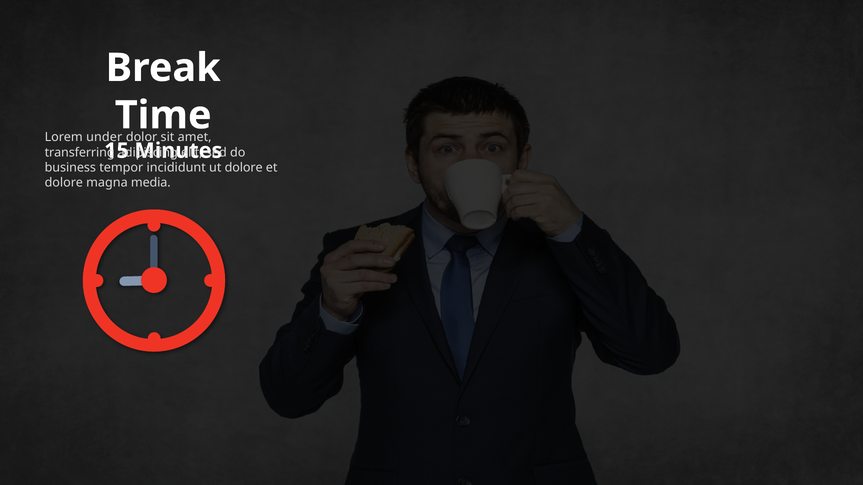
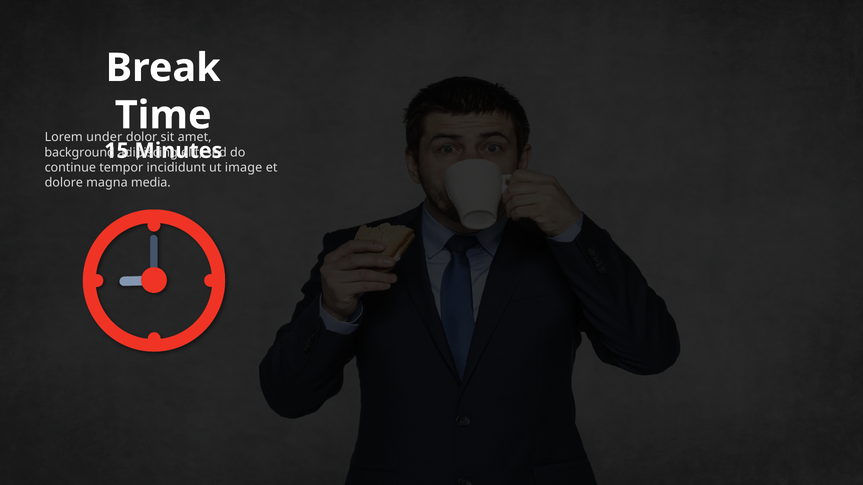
transferring: transferring -> background
business: business -> continue
dolore at (244, 168): dolore -> image
